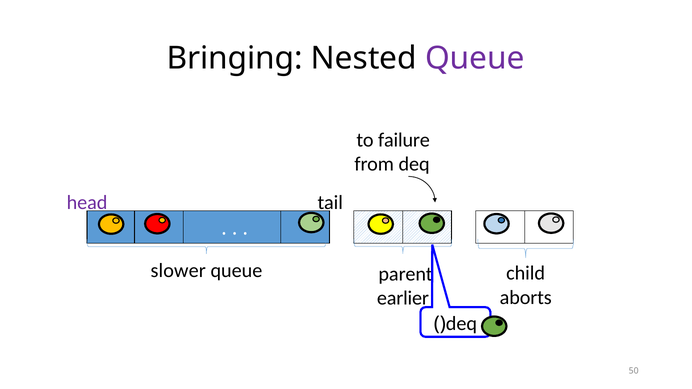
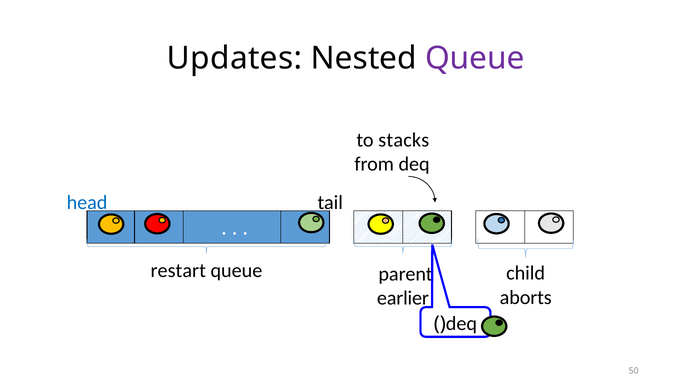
Bringing: Bringing -> Updates
failure: failure -> stacks
head colour: purple -> blue
slower: slower -> restart
